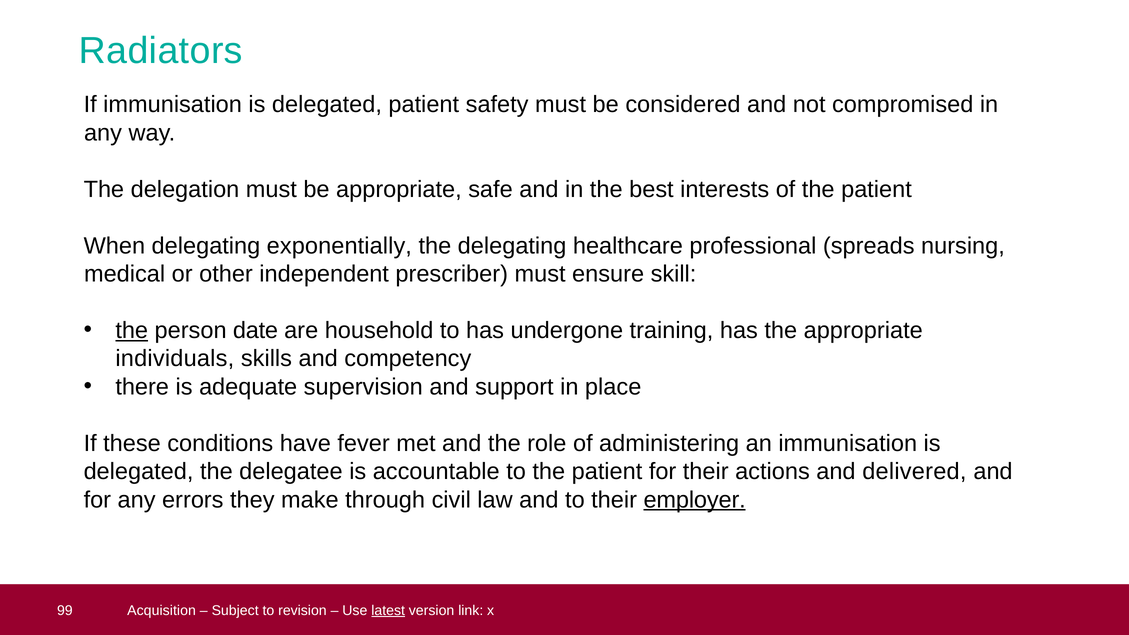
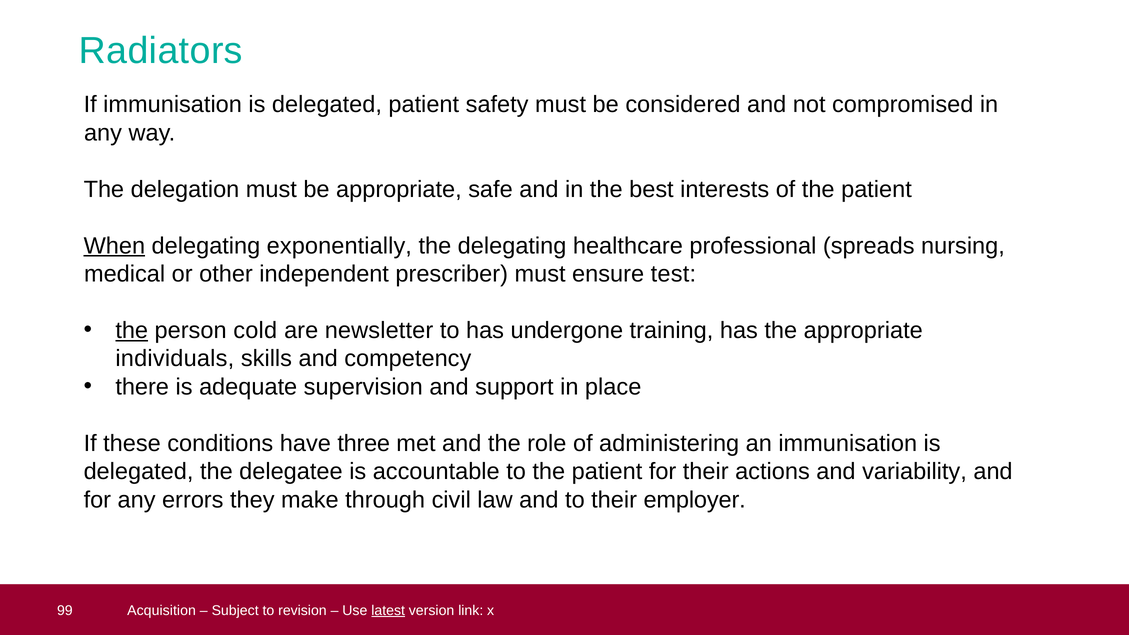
When underline: none -> present
skill: skill -> test
date: date -> cold
household: household -> newsletter
fever: fever -> three
delivered: delivered -> variability
employer underline: present -> none
